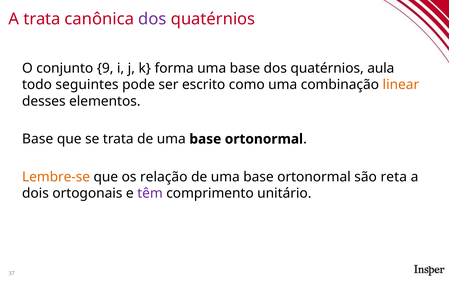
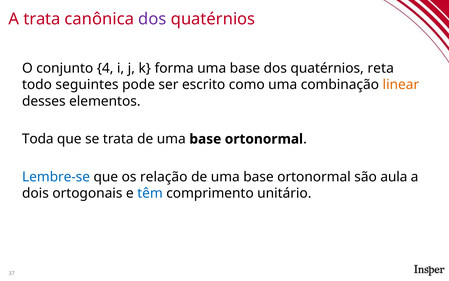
9: 9 -> 4
aula: aula -> reta
Base at (38, 139): Base -> Toda
Lembre-se colour: orange -> blue
reta: reta -> aula
têm colour: purple -> blue
